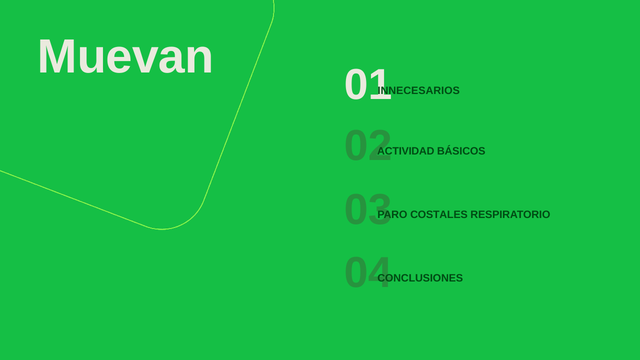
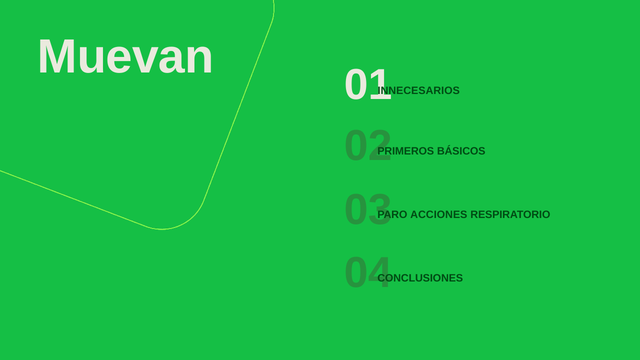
ACTIVIDAD: ACTIVIDAD -> PRIMEROS
COSTALES: COSTALES -> ACCIONES
